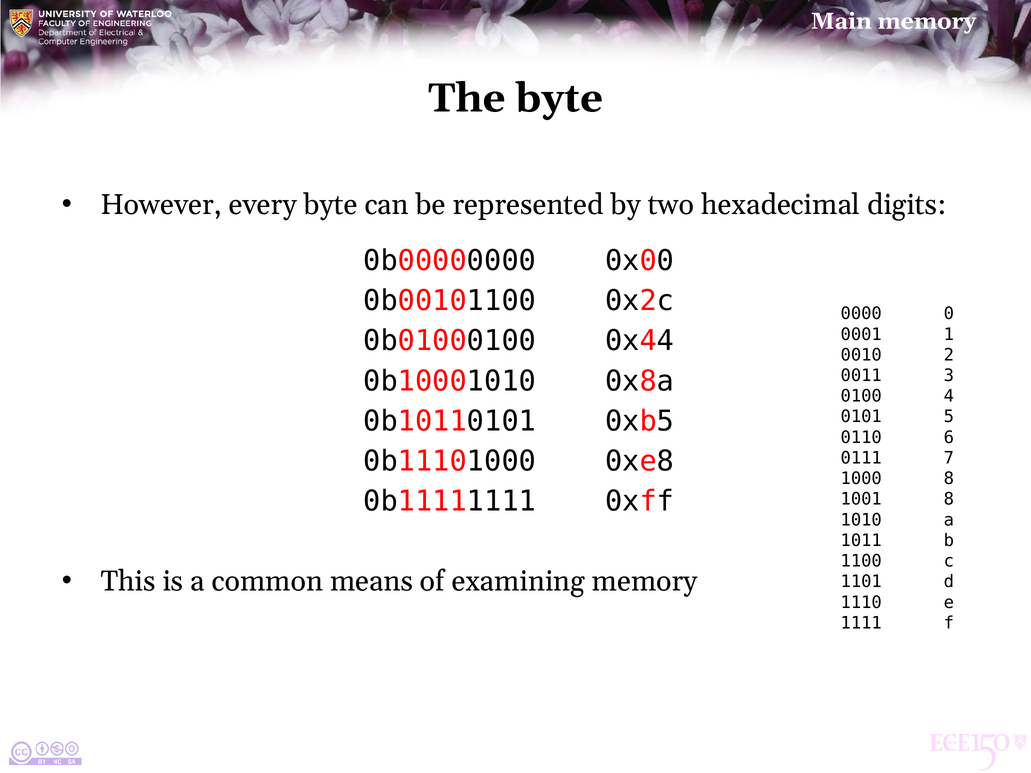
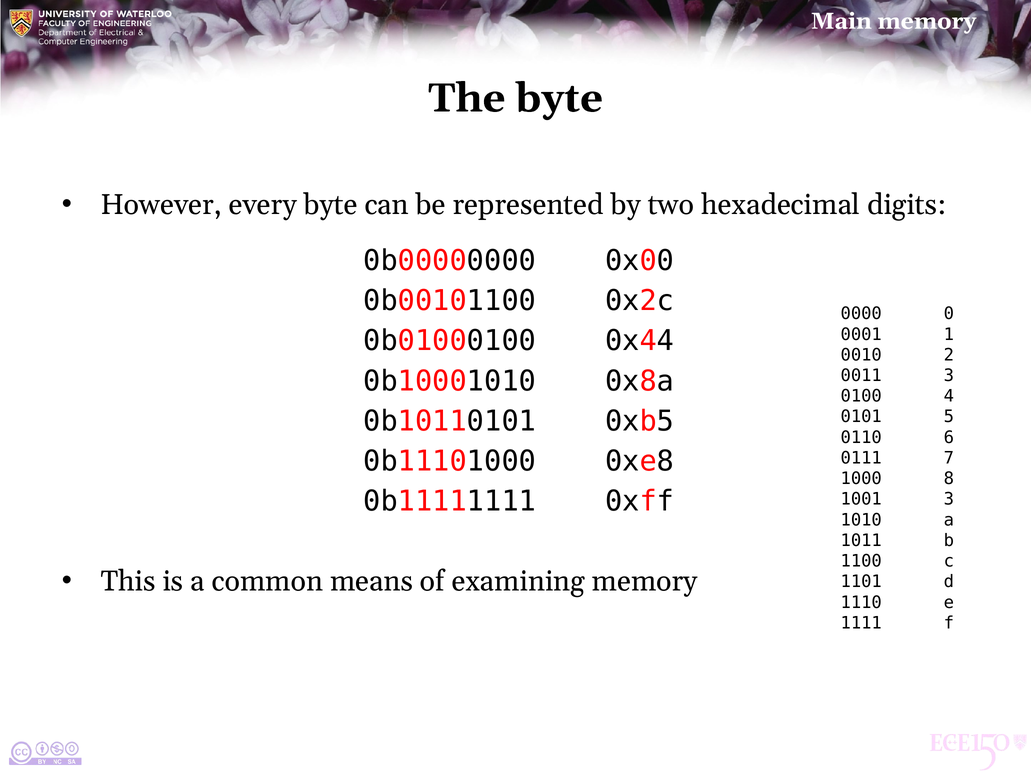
1001 8: 8 -> 3
